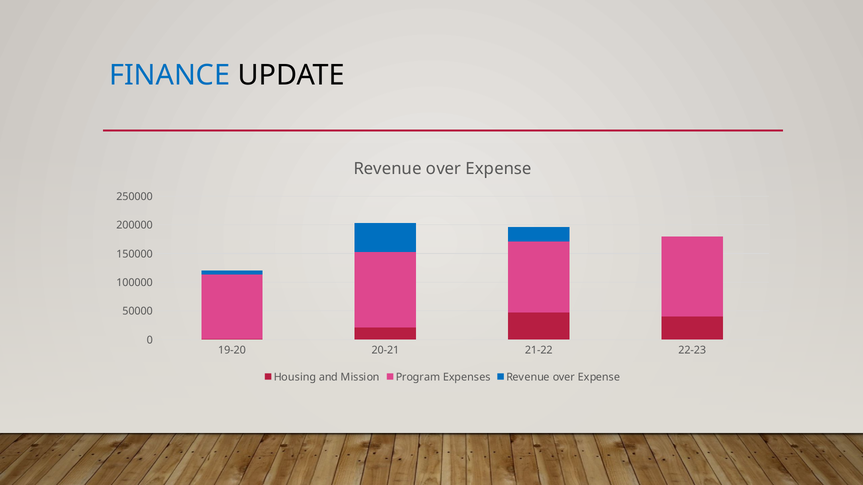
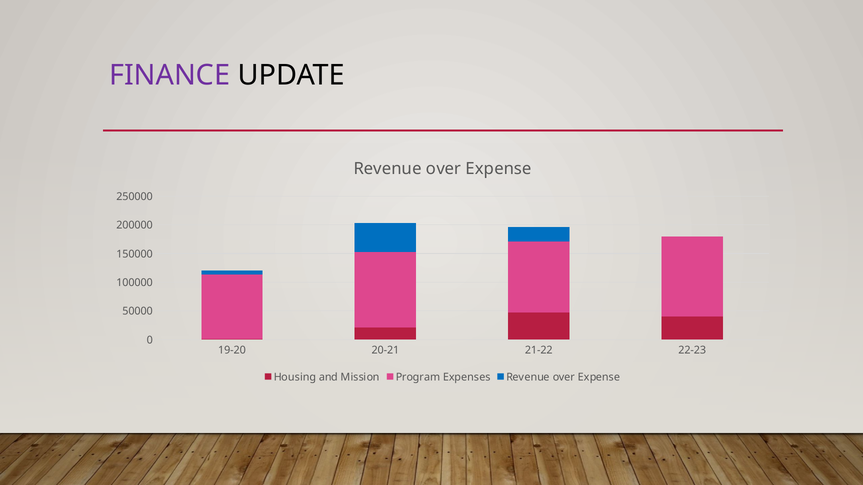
FINANCE colour: blue -> purple
